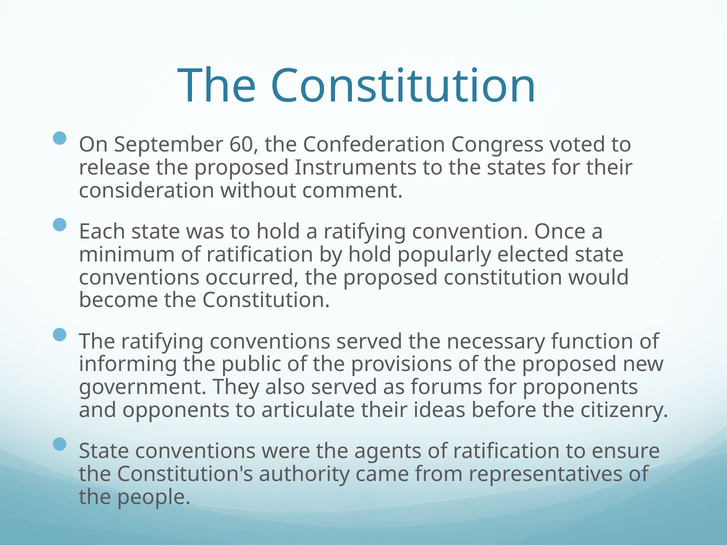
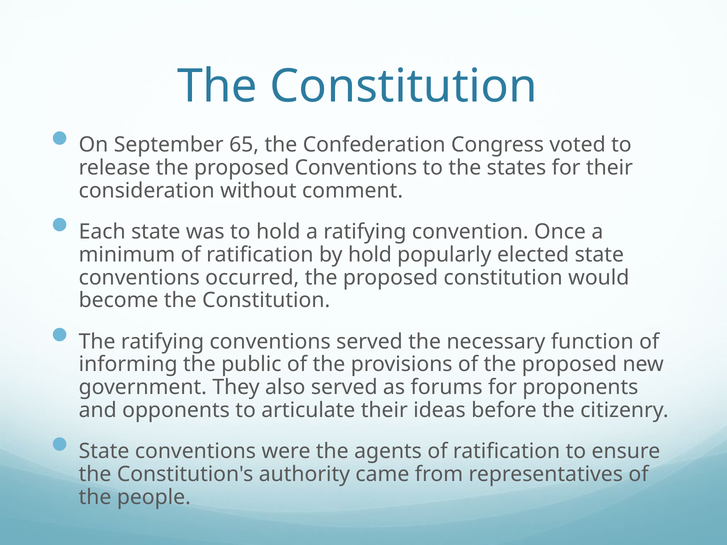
60: 60 -> 65
proposed Instruments: Instruments -> Conventions
